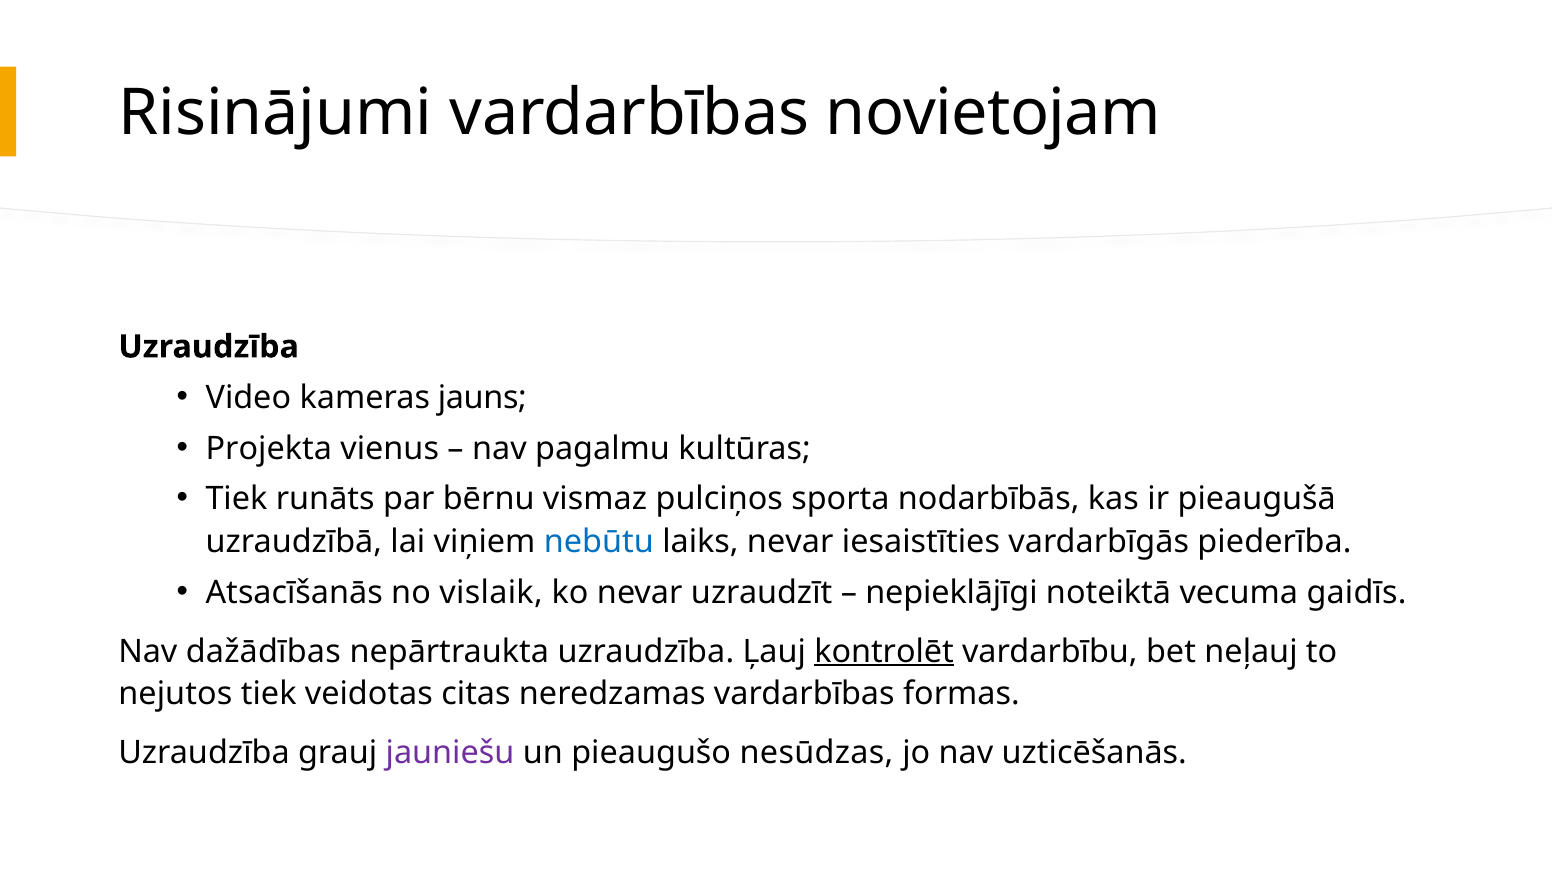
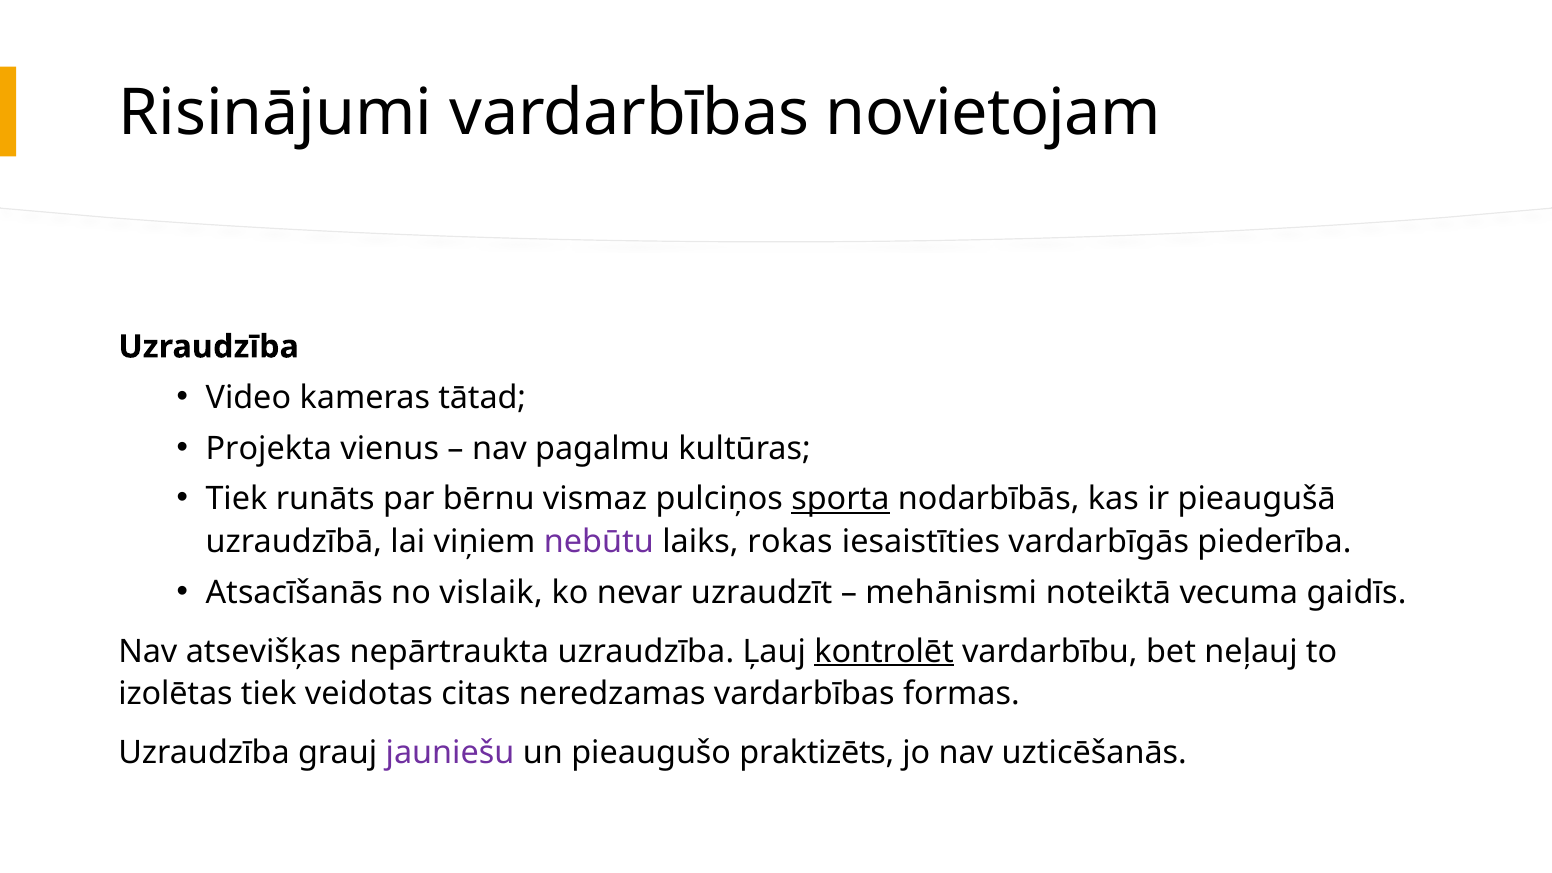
jauns: jauns -> tātad
sporta underline: none -> present
nebūtu colour: blue -> purple
laiks nevar: nevar -> rokas
nepieklājīgi: nepieklājīgi -> mehānismi
dažādības: dažādības -> atsevišķas
nejutos: nejutos -> izolētas
nesūdzas: nesūdzas -> praktizēts
